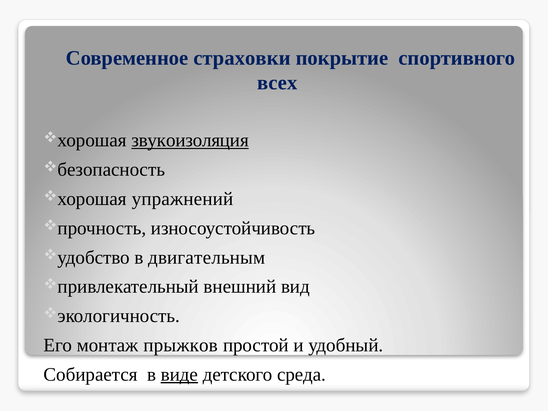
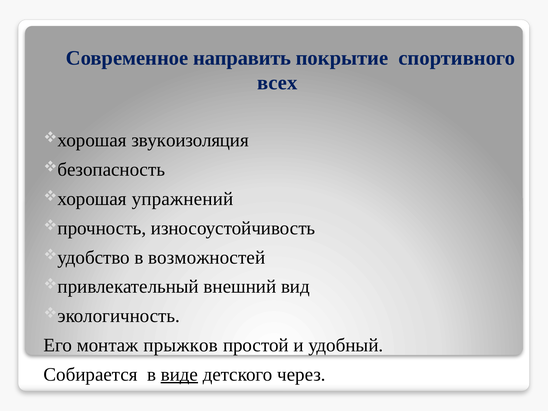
страховки: страховки -> направить
звукоизоляция underline: present -> none
двигательным: двигательным -> возможностей
среда: среда -> через
